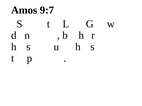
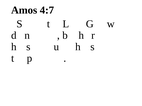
9:7: 9:7 -> 4:7
